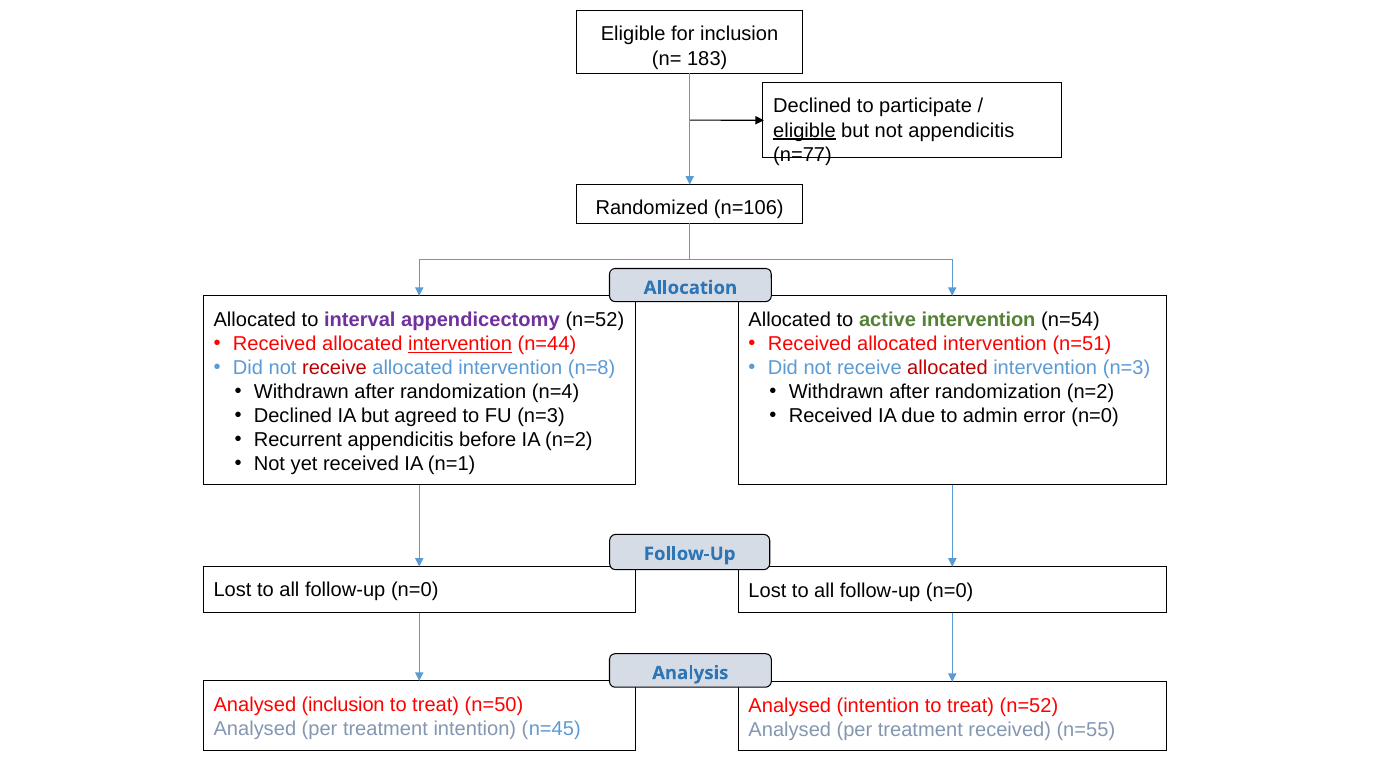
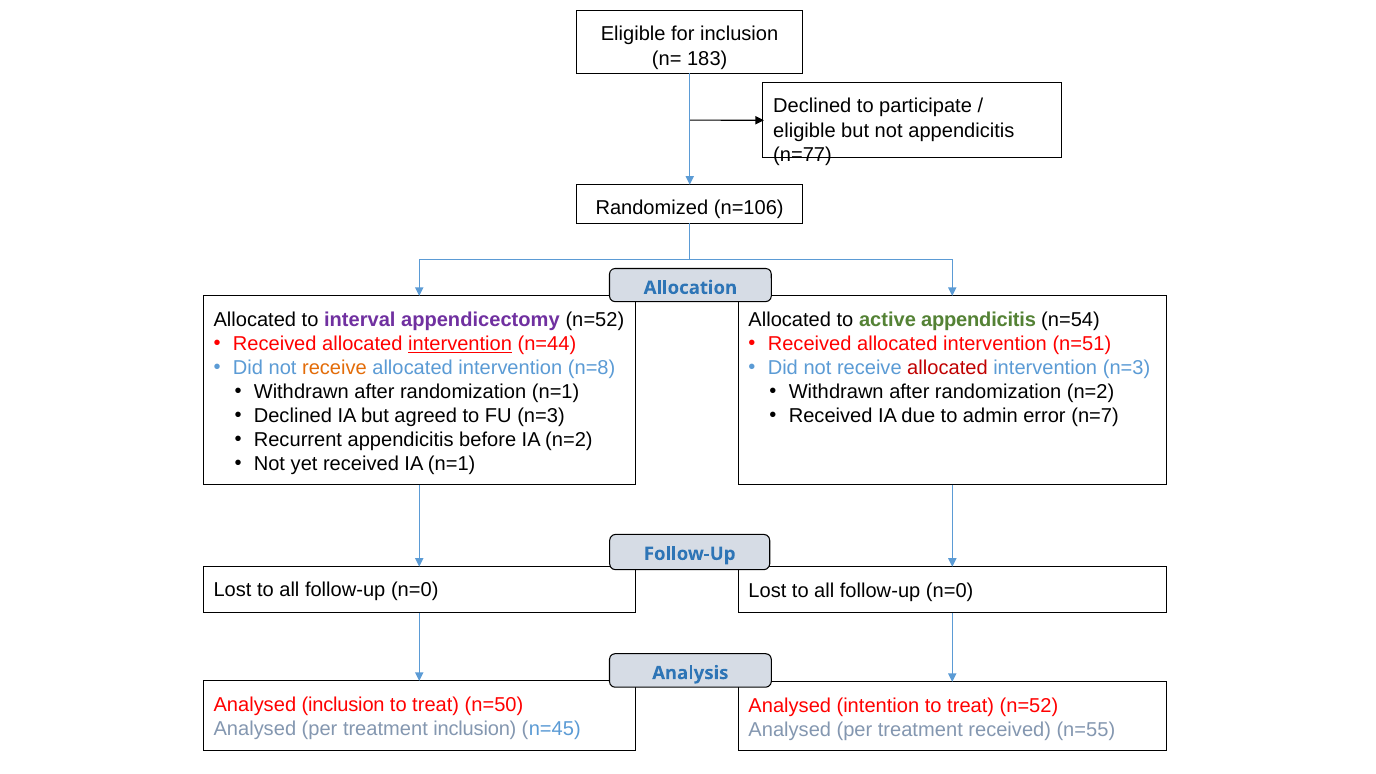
eligible at (804, 130) underline: present -> none
active intervention: intervention -> appendicitis
receive at (334, 368) colour: red -> orange
randomization n=4: n=4 -> n=1
error n=0: n=0 -> n=7
treatment intention: intention -> inclusion
